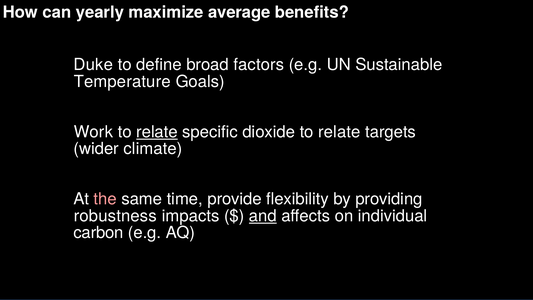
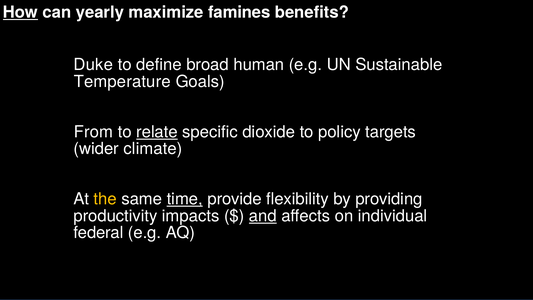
How underline: none -> present
average: average -> famines
factors: factors -> human
Work: Work -> From
relate at (339, 132): relate -> policy
the colour: pink -> yellow
time underline: none -> present
robustness: robustness -> productivity
carbon: carbon -> federal
